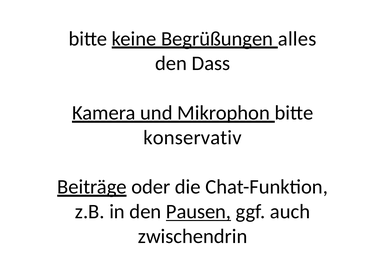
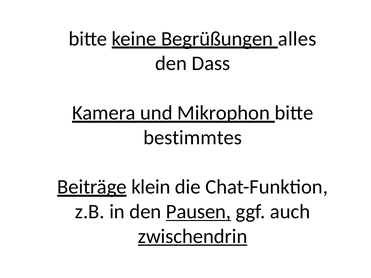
konservativ: konservativ -> bestimmtes
oder: oder -> klein
zwischendrin underline: none -> present
